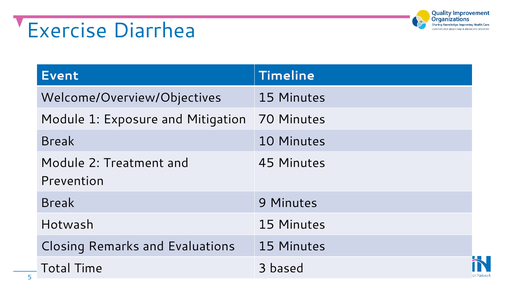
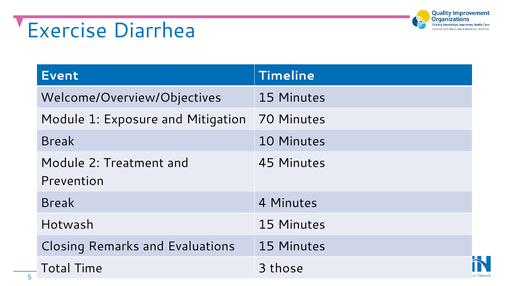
9: 9 -> 4
based: based -> those
